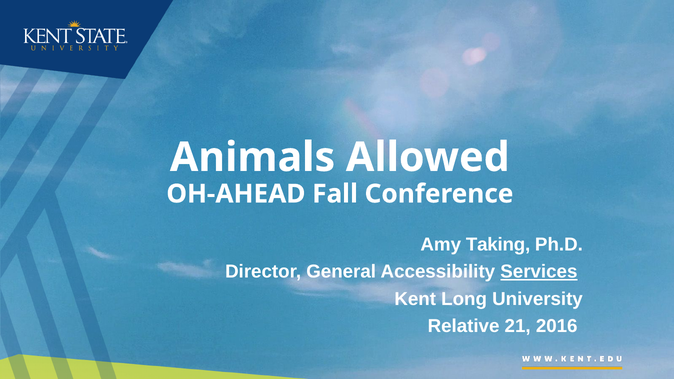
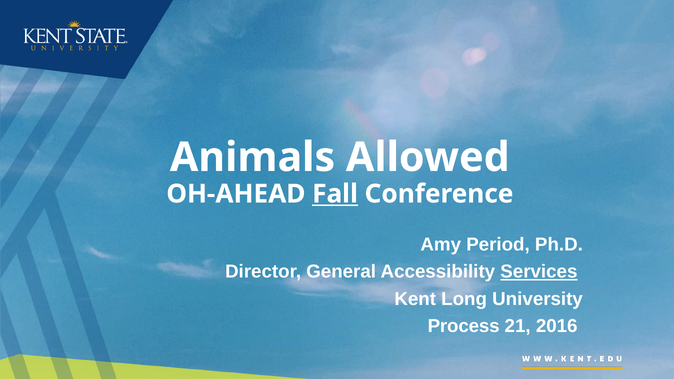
Fall underline: none -> present
Taking: Taking -> Period
Relative: Relative -> Process
